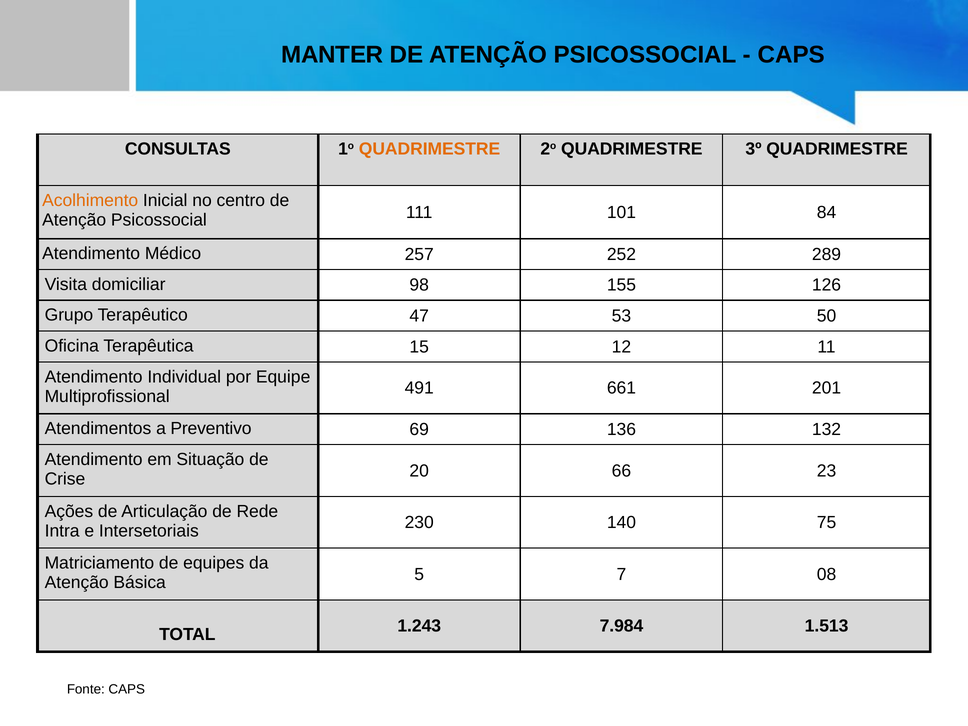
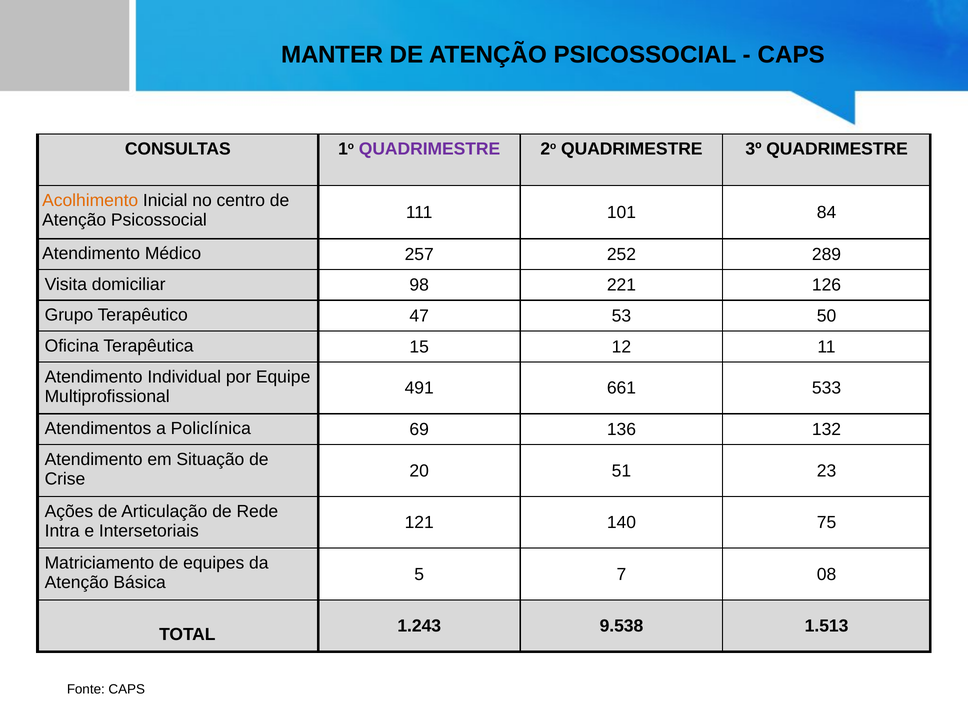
QUADRIMESTRE at (430, 149) colour: orange -> purple
155: 155 -> 221
201: 201 -> 533
Preventivo: Preventivo -> Policlínica
66: 66 -> 51
230: 230 -> 121
7.984: 7.984 -> 9.538
